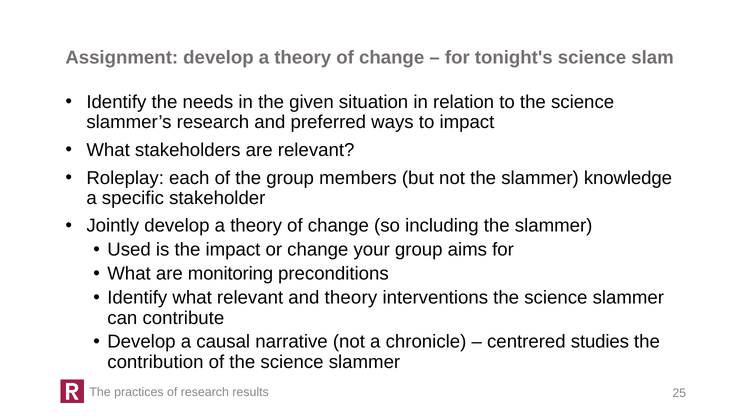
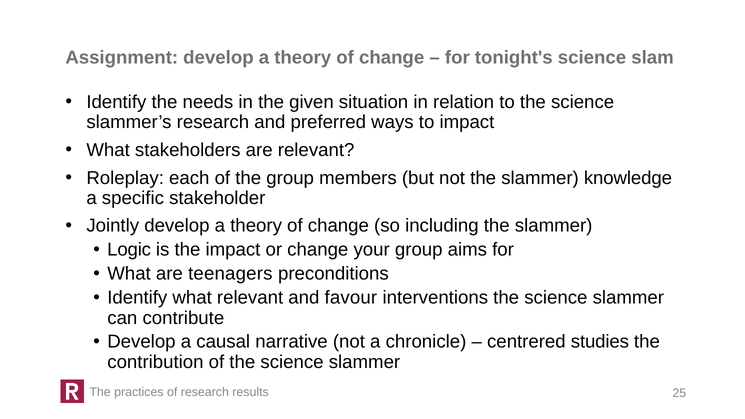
Used: Used -> Logic
monitoring: monitoring -> teenagers
and theory: theory -> favour
